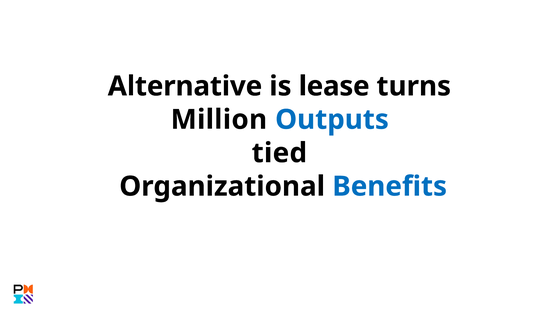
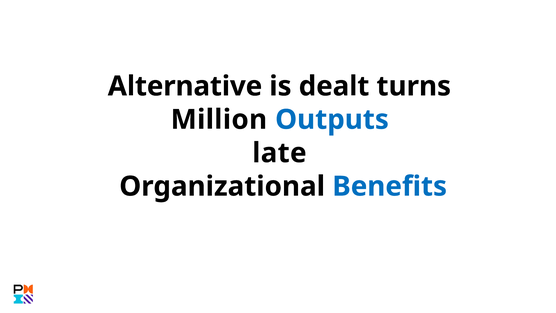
lease: lease -> dealt
tied: tied -> late
